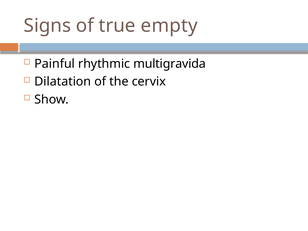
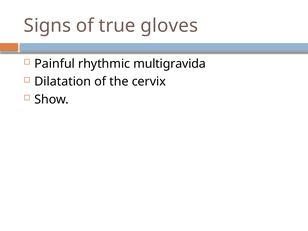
empty: empty -> gloves
